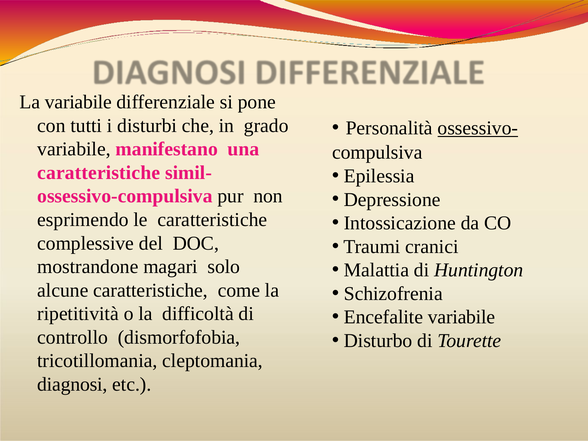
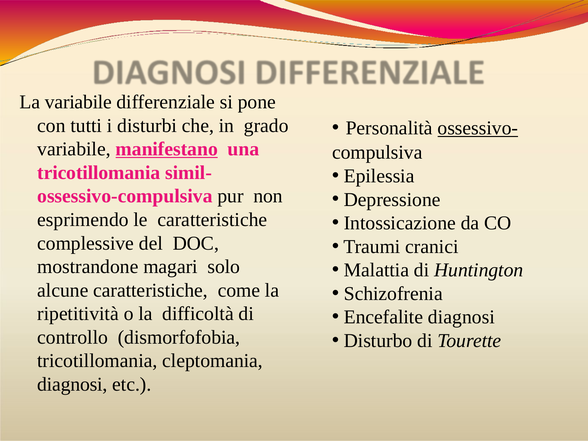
manifestano underline: none -> present
caratteristiche at (99, 173): caratteristiche -> tricotillomania
Encefalite variabile: variabile -> diagnosi
